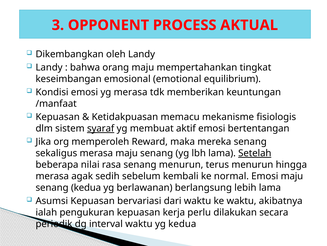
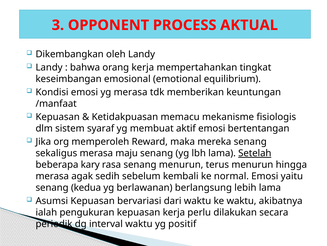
orang maju: maju -> kerja
syaraf underline: present -> none
nilai: nilai -> kary
Emosi maju: maju -> yaitu
yg kedua: kedua -> positif
